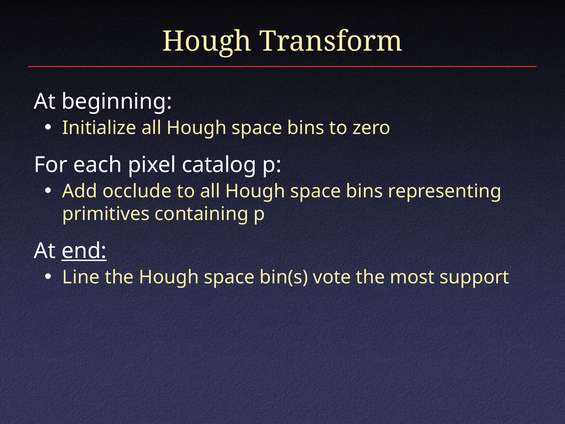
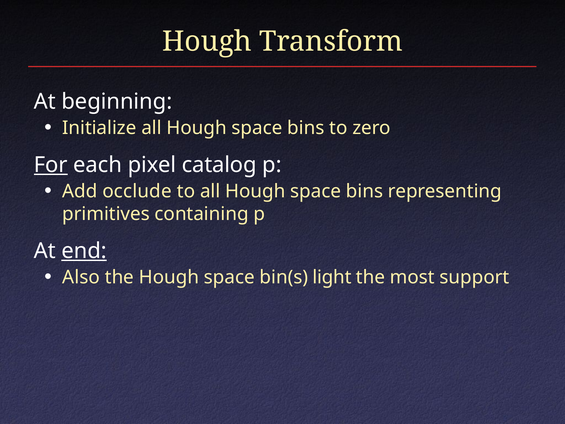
For underline: none -> present
Line: Line -> Also
vote: vote -> light
